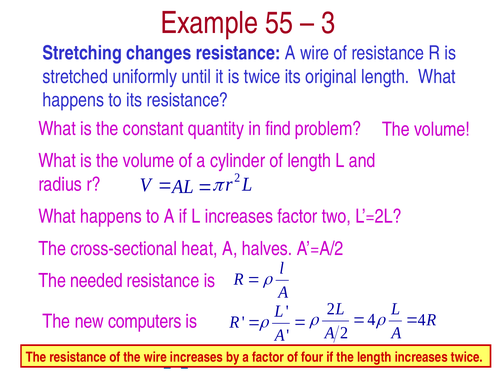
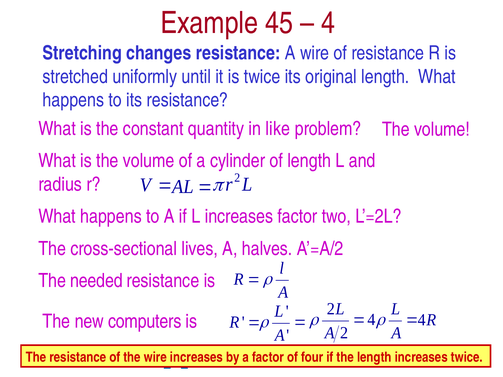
55: 55 -> 45
3 at (328, 23): 3 -> 4
find: find -> like
heat: heat -> lives
